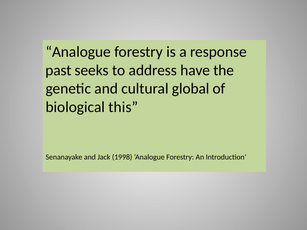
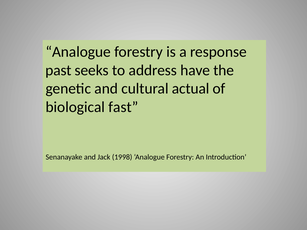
global: global -> actual
this: this -> fast
